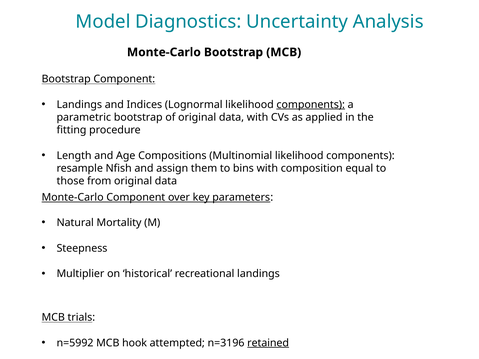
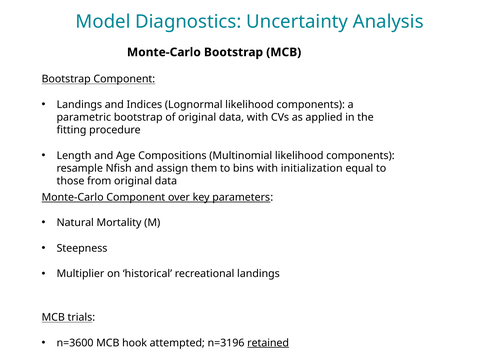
components at (311, 105) underline: present -> none
composition: composition -> initialization
n=5992: n=5992 -> n=3600
